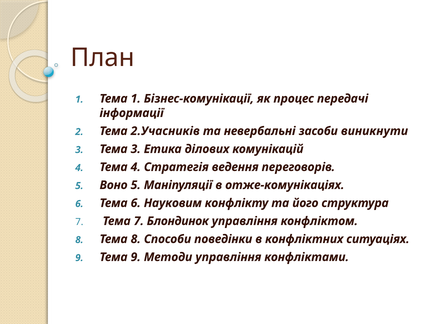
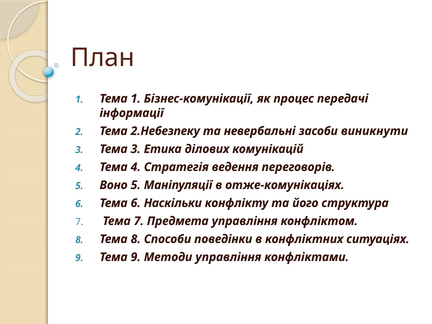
2.Учасників: 2.Учасників -> 2.Небезпеку
Науковим: Науковим -> Наскільки
Блондинок: Блондинок -> Предмета
